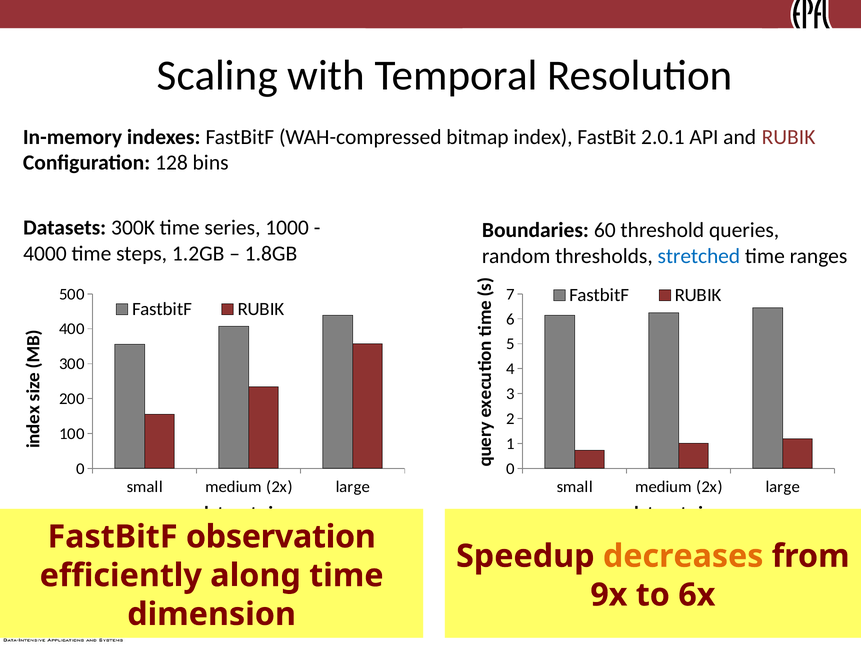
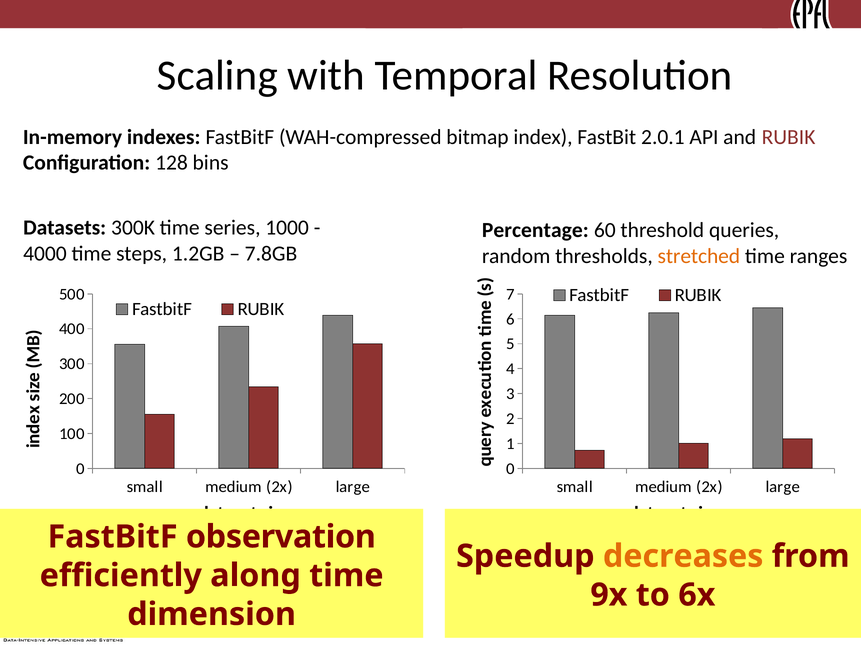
Boundaries: Boundaries -> Percentage
1.8GB: 1.8GB -> 7.8GB
stretched colour: blue -> orange
